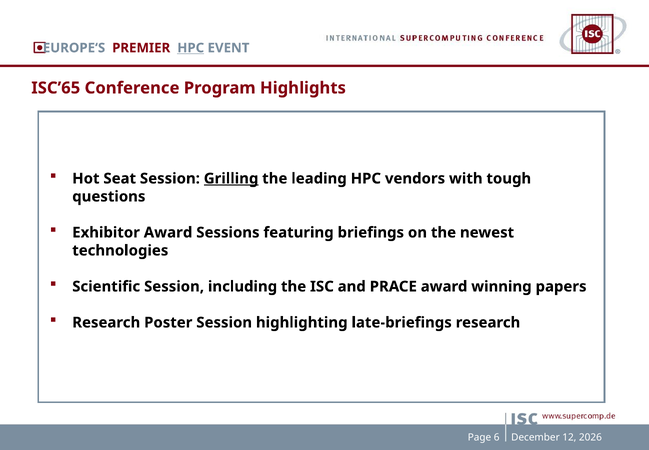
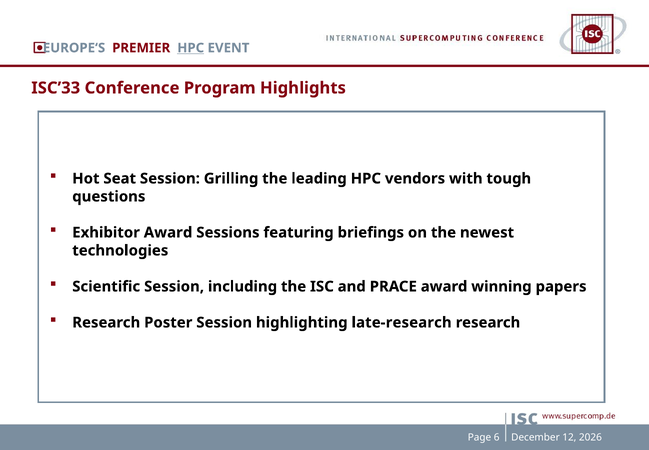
ISC’65: ISC’65 -> ISC’33
Grilling underline: present -> none
late-briefings: late-briefings -> late-research
